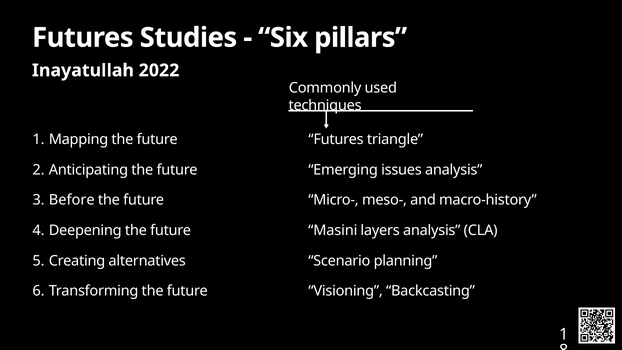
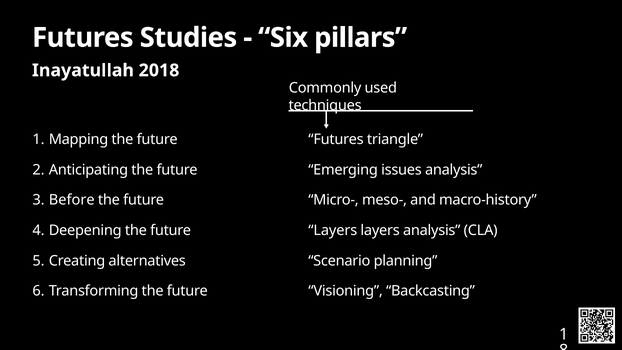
2022: 2022 -> 2018
future Masini: Masini -> Layers
